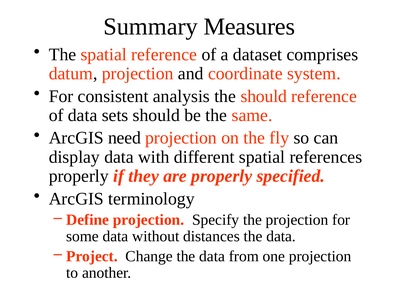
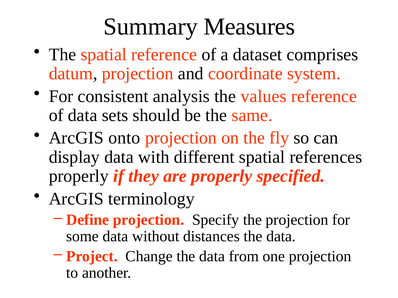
the should: should -> values
need: need -> onto
